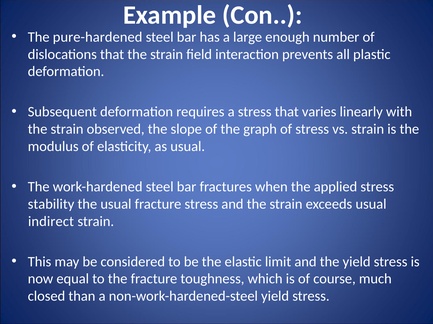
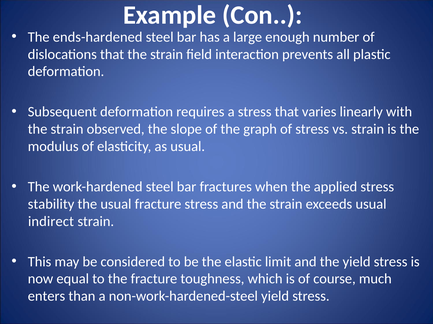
pure-hardened: pure-hardened -> ends-hardened
closed: closed -> enters
